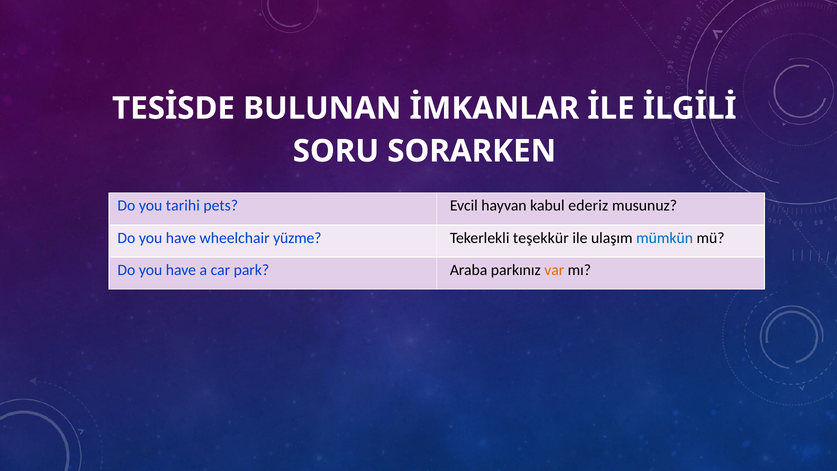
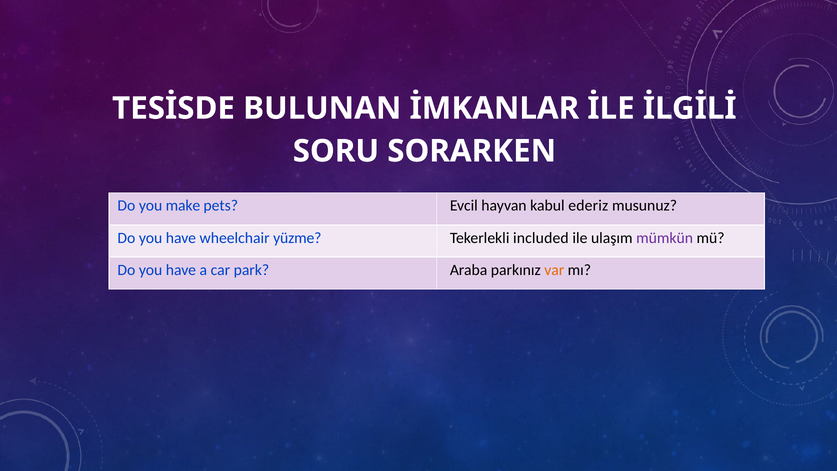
tarihi: tarihi -> make
teşekkür: teşekkür -> included
mümkün colour: blue -> purple
